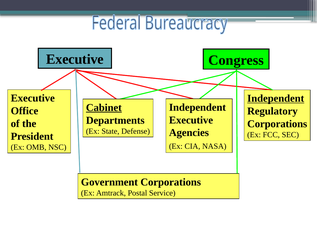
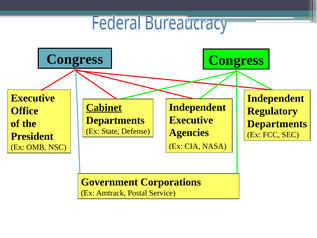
Executive at (75, 59): Executive -> Congress
Independent at (276, 98) underline: present -> none
Corporations at (277, 124): Corporations -> Departments
